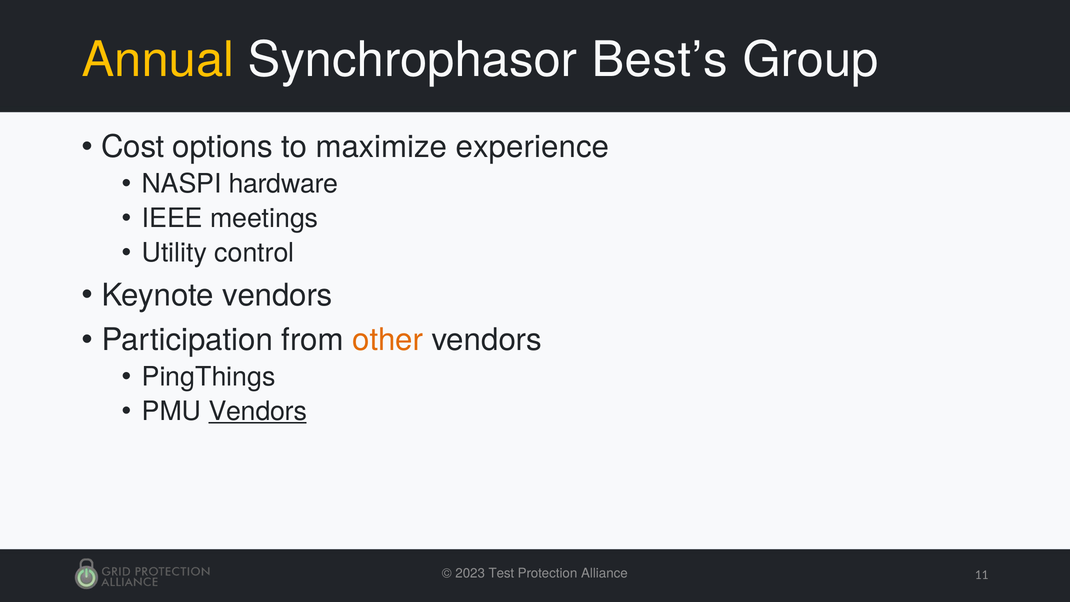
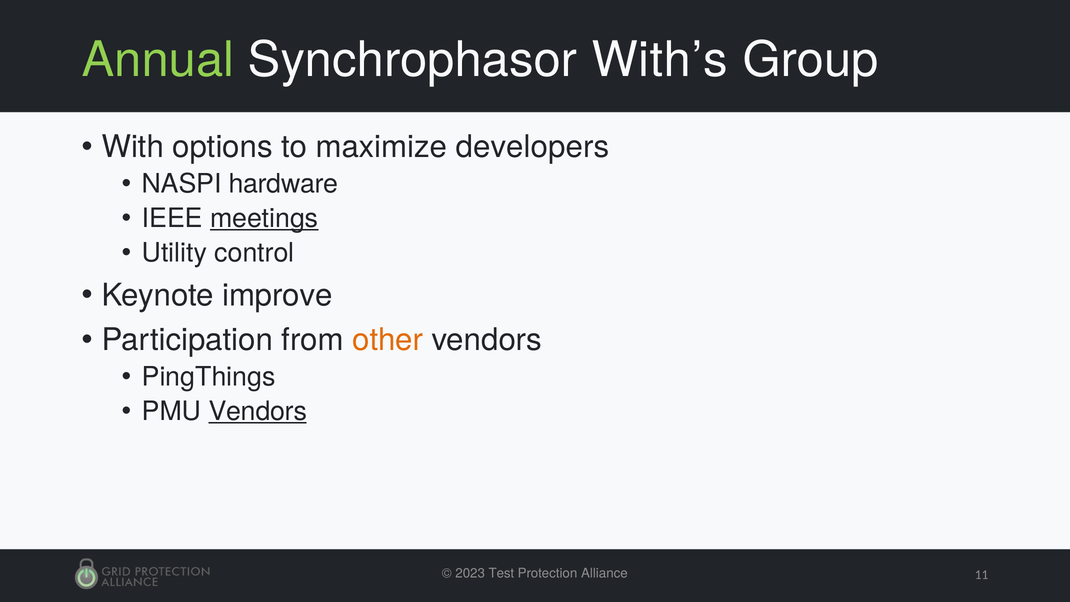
Annual colour: yellow -> light green
Best’s: Best’s -> With’s
Cost: Cost -> With
experience: experience -> developers
meetings underline: none -> present
Keynote vendors: vendors -> improve
